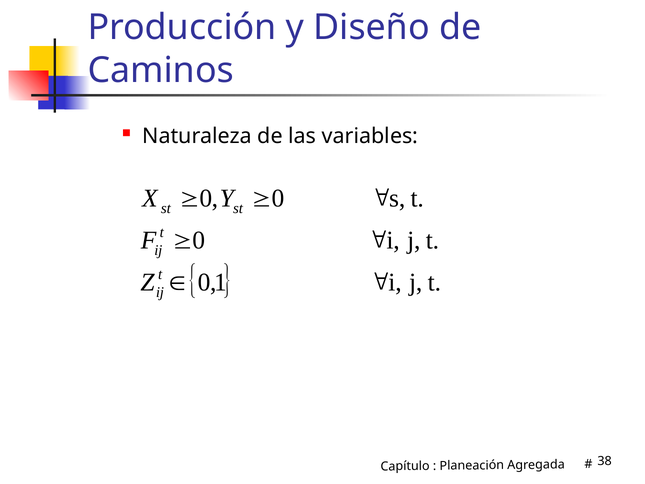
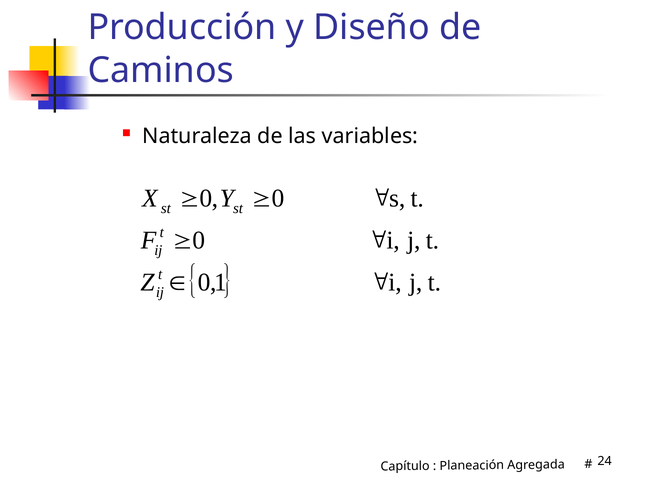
38: 38 -> 24
